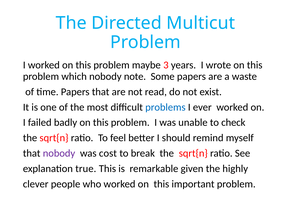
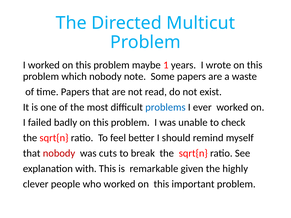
3: 3 -> 1
nobody at (59, 153) colour: purple -> red
cost: cost -> cuts
true: true -> with
